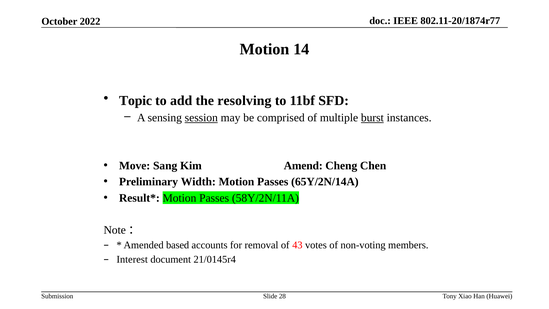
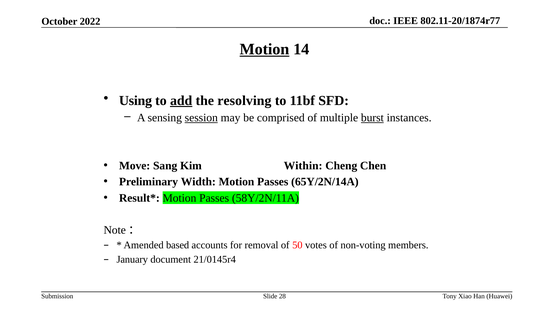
Motion at (264, 49) underline: none -> present
Topic: Topic -> Using
add underline: none -> present
Amend: Amend -> Within
43: 43 -> 50
Interest: Interest -> January
